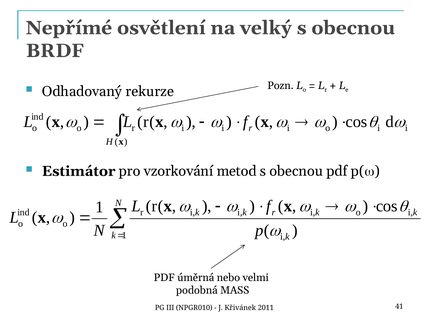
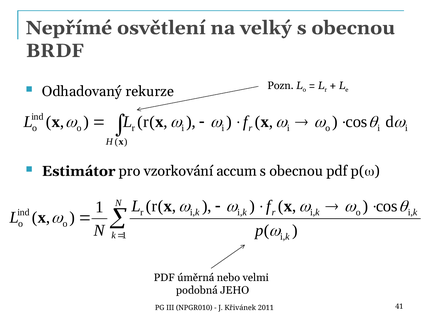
metod: metod -> accum
MASS: MASS -> JEHO
